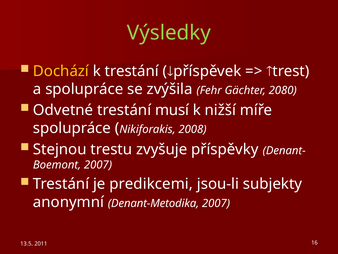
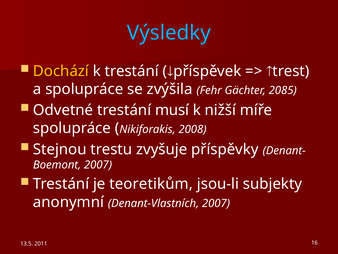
Výsledky colour: light green -> light blue
2080: 2080 -> 2085
predikcemi: predikcemi -> teoretikům
Denant-Metodika: Denant-Metodika -> Denant-Vlastních
